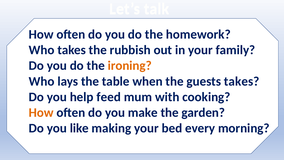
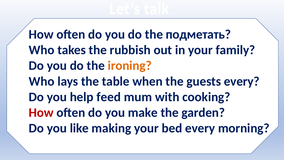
homework: homework -> подметать
guests takes: takes -> every
How at (41, 112) colour: orange -> red
